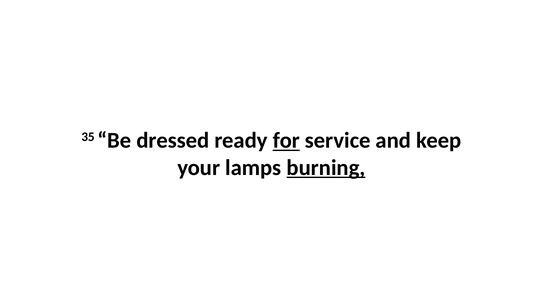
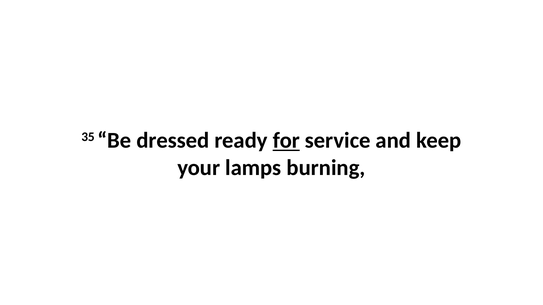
burning underline: present -> none
